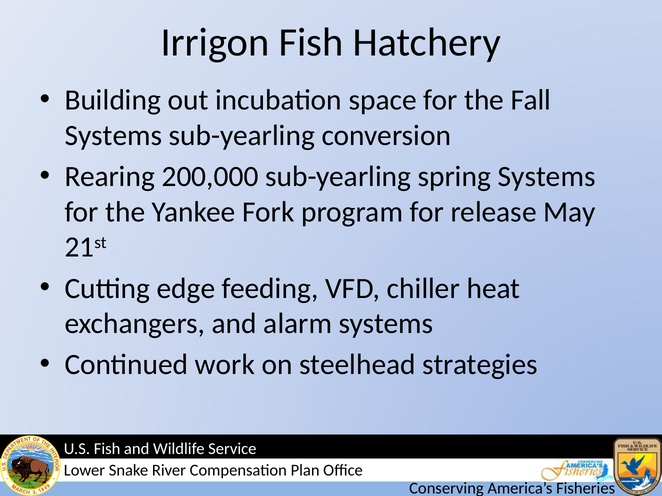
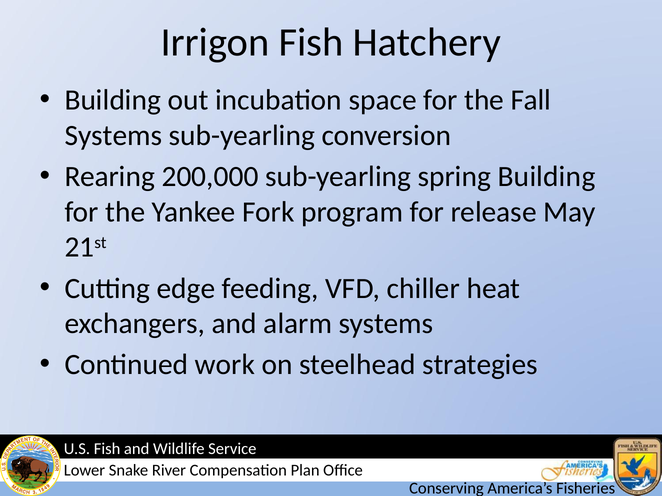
spring Systems: Systems -> Building
